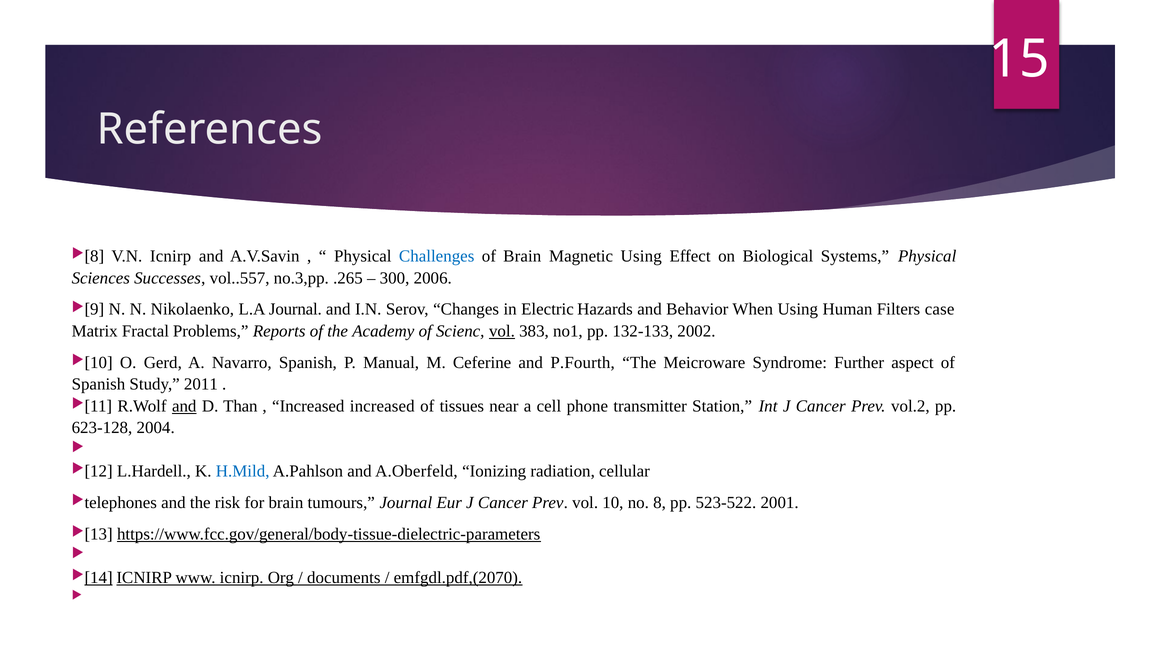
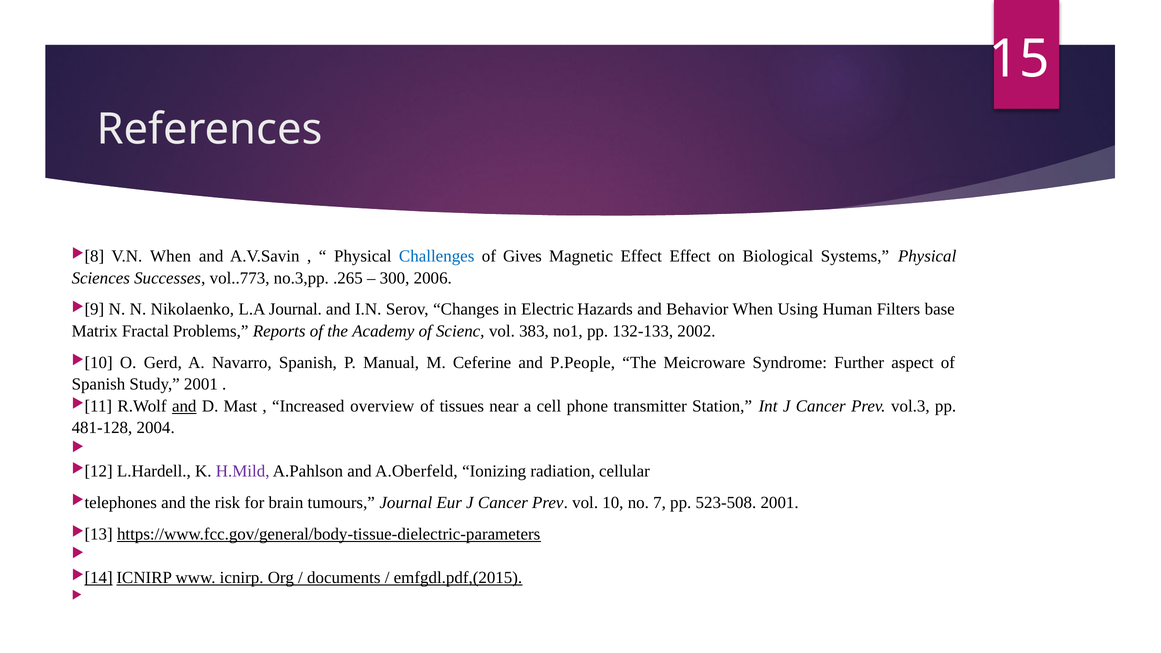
V.N Icnirp: Icnirp -> When
of Brain: Brain -> Gives
Magnetic Using: Using -> Effect
vol..557: vol..557 -> vol..773
case: case -> base
vol at (502, 331) underline: present -> none
P.Fourth: P.Fourth -> P.People
Study 2011: 2011 -> 2001
Than: Than -> Mast
Increased increased: increased -> overview
vol.2: vol.2 -> vol.3
623-128: 623-128 -> 481-128
H.Mild colour: blue -> purple
8: 8 -> 7
523-522: 523-522 -> 523-508
emfgdl.pdf,(2070: emfgdl.pdf,(2070 -> emfgdl.pdf,(2015
